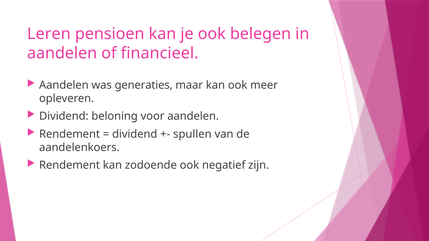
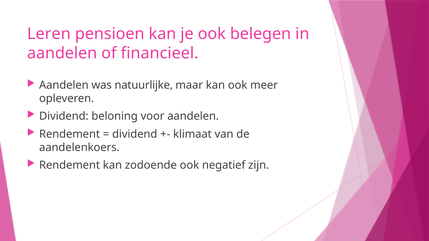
generaties: generaties -> natuurlijke
spullen: spullen -> klimaat
